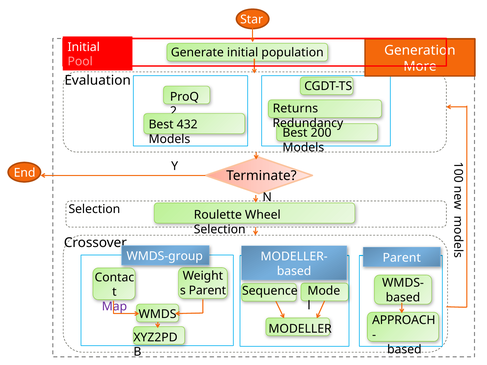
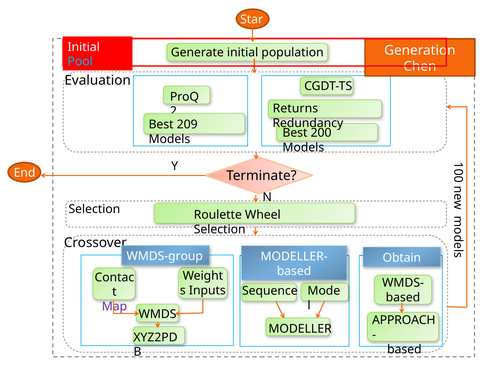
Pool colour: pink -> light blue
More: More -> Chen
432: 432 -> 209
Parent at (402, 258): Parent -> Obtain
Parent at (207, 291): Parent -> Inputs
